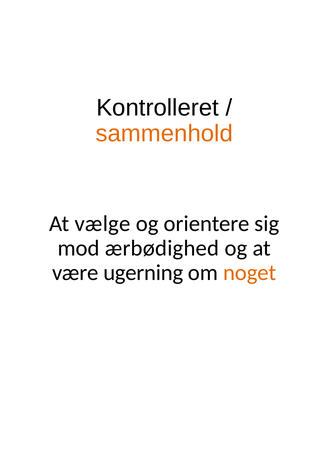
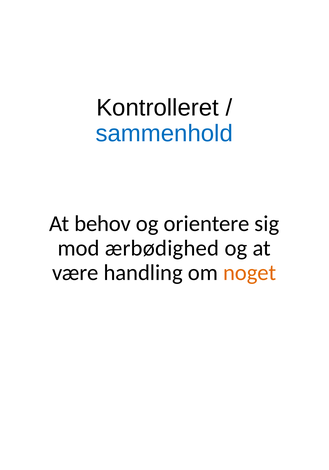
sammenhold colour: orange -> blue
vælge: vælge -> behov
ugerning: ugerning -> handling
